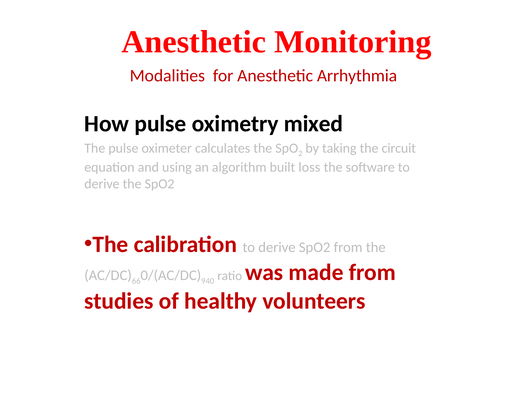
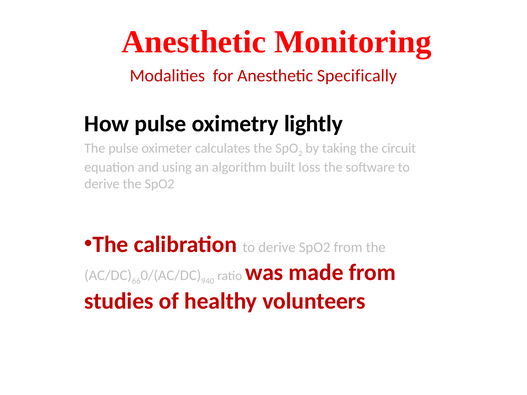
Arrhythmia: Arrhythmia -> Specifically
mixed: mixed -> lightly
